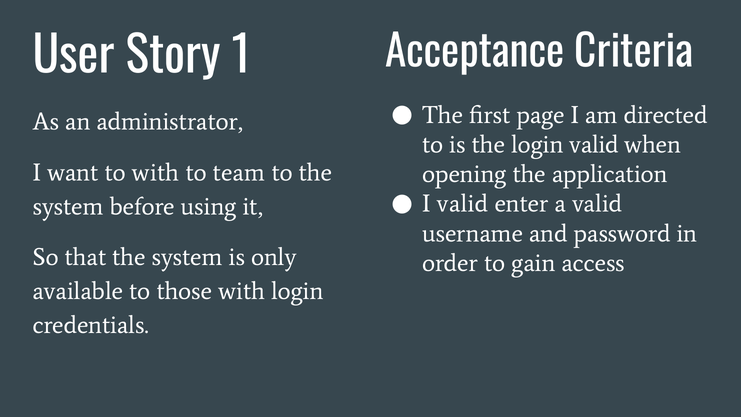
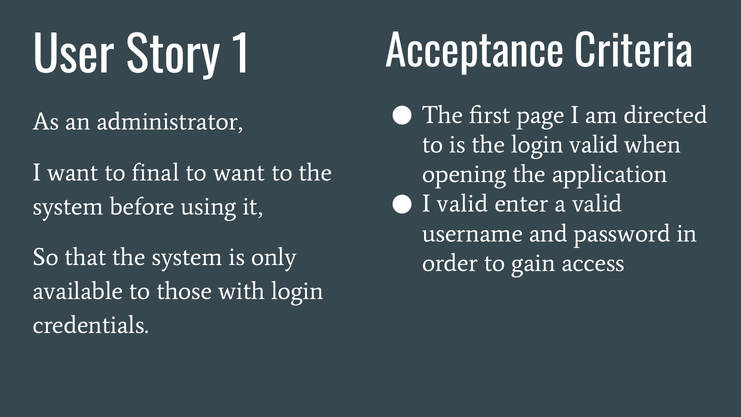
to with: with -> final
to team: team -> want
